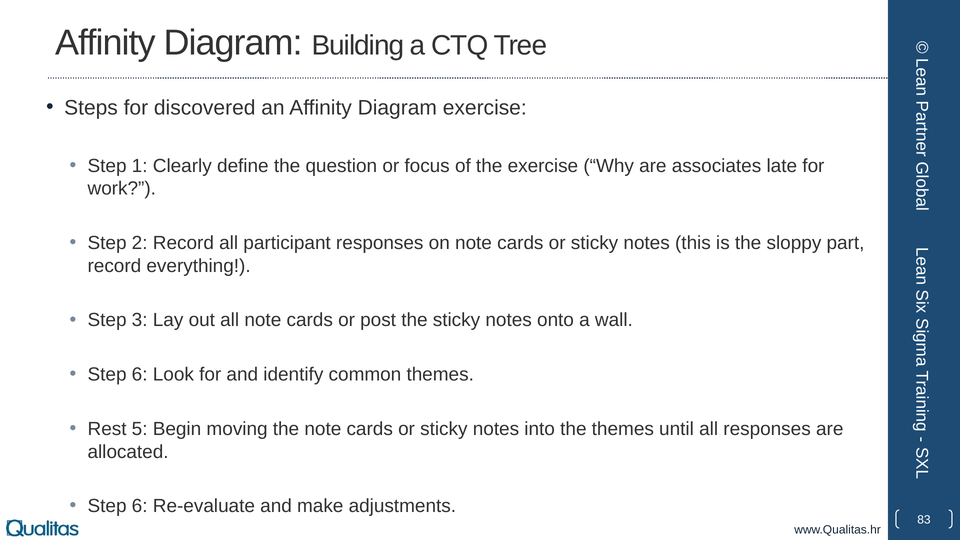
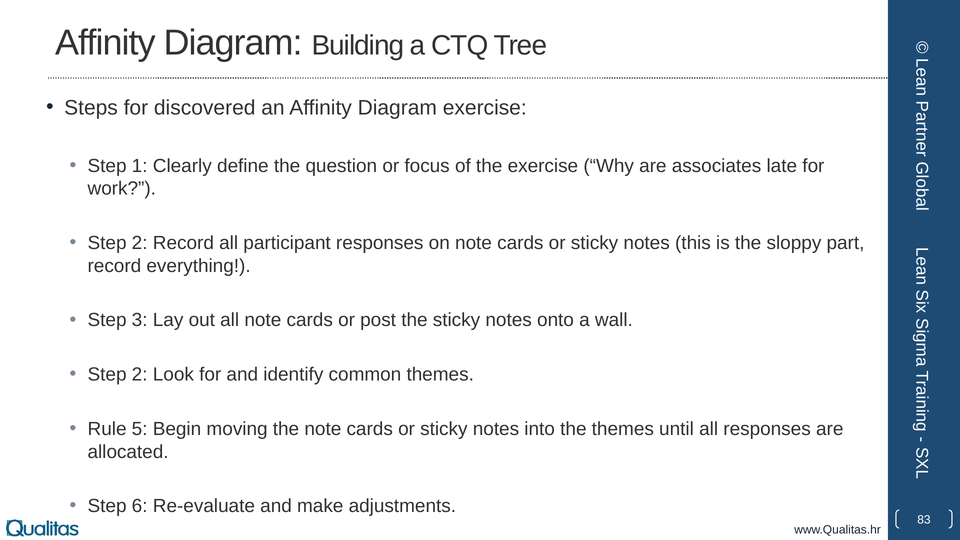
6 at (140, 375): 6 -> 2
Rest: Rest -> Rule
